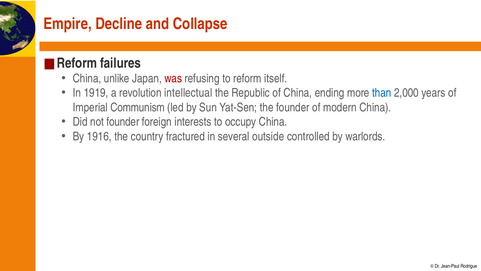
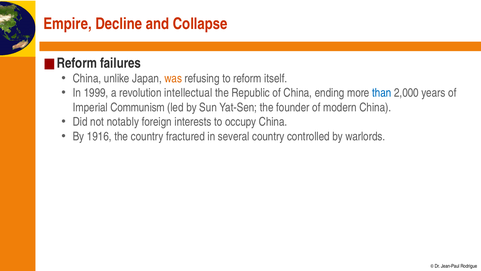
was colour: red -> orange
1919: 1919 -> 1999
not founder: founder -> notably
several outside: outside -> country
